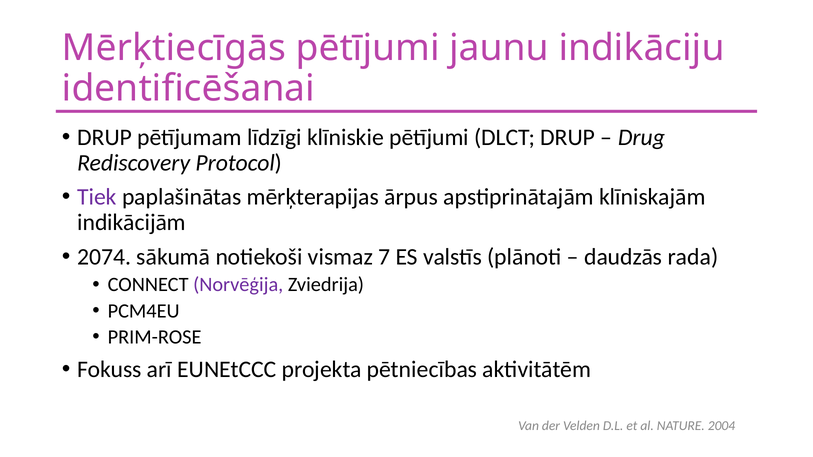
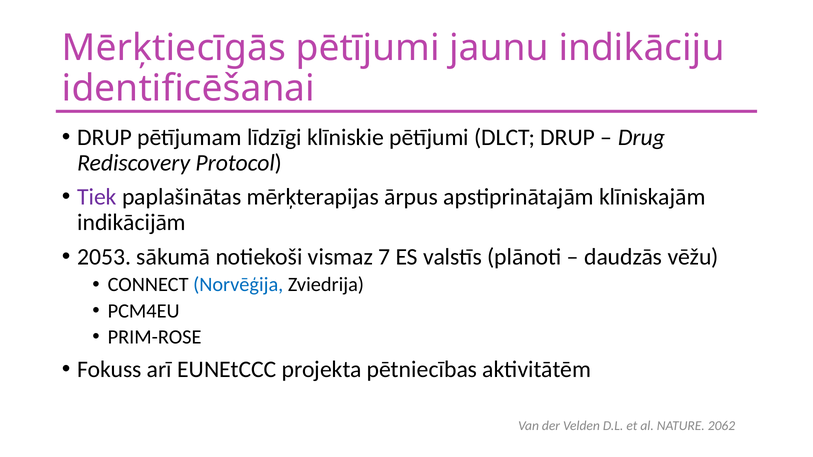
2074: 2074 -> 2053
rada: rada -> vēžu
Norvēģija colour: purple -> blue
2004: 2004 -> 2062
